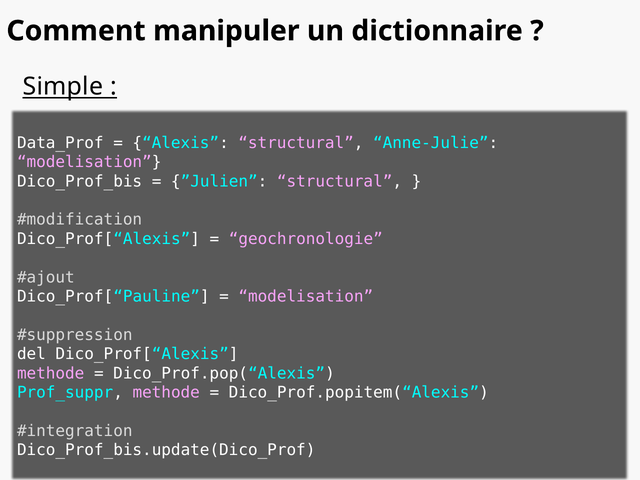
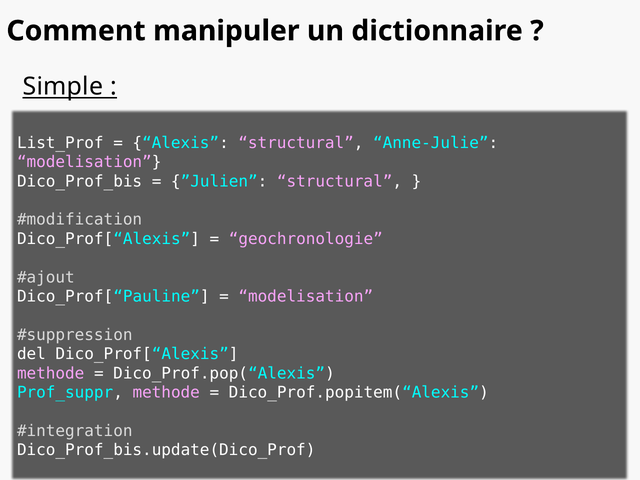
Data_Prof: Data_Prof -> List_Prof
